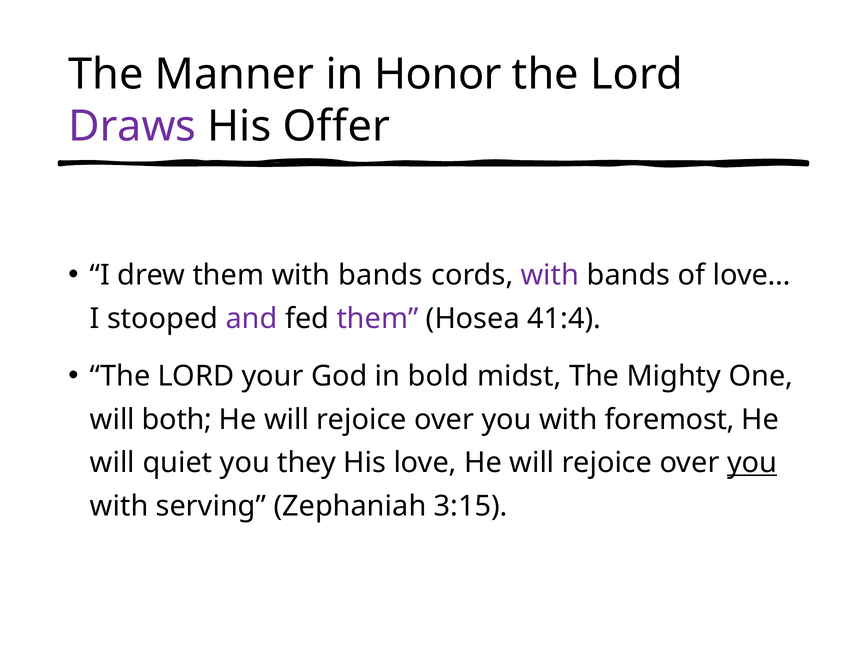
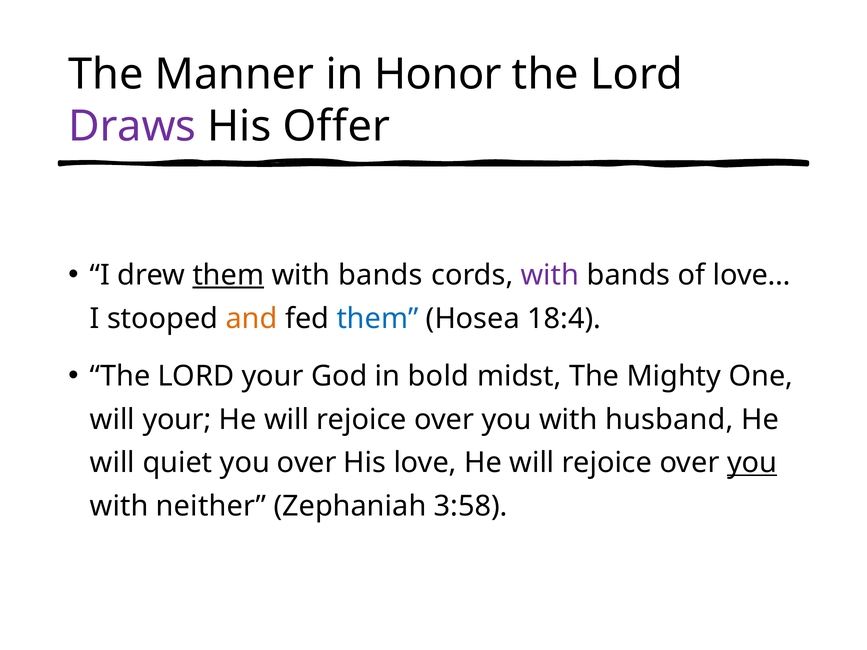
them at (228, 275) underline: none -> present
and colour: purple -> orange
them at (377, 319) colour: purple -> blue
41:4: 41:4 -> 18:4
will both: both -> your
foremost: foremost -> husband
you they: they -> over
serving: serving -> neither
3:15: 3:15 -> 3:58
